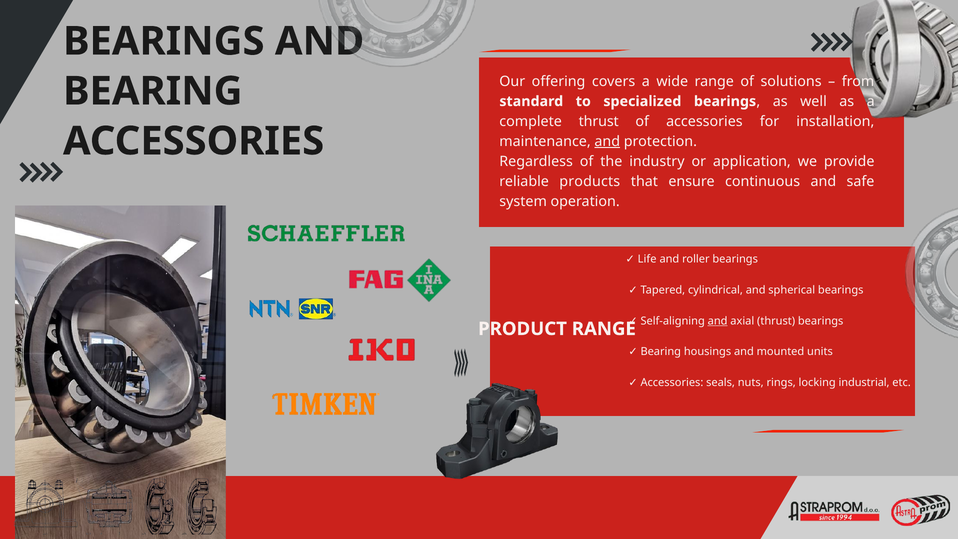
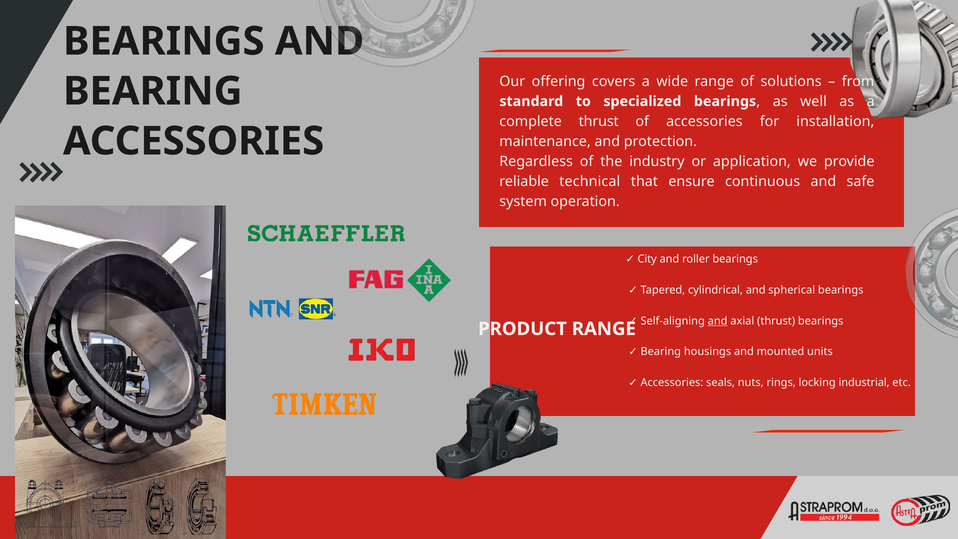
and at (607, 141) underline: present -> none
products: products -> technical
Life: Life -> City
